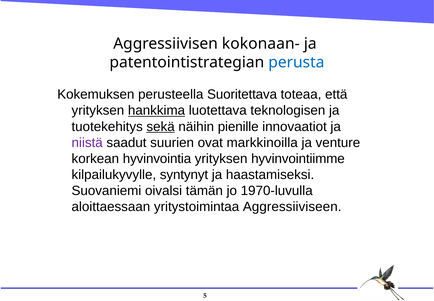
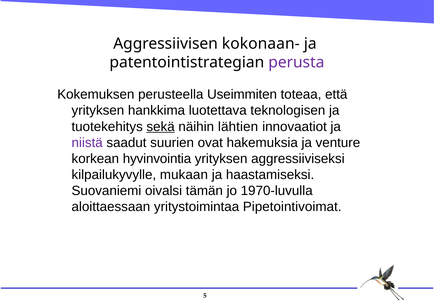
perusta colour: blue -> purple
Suoritettava: Suoritettava -> Useimmiten
hankkima underline: present -> none
pienille: pienille -> lähtien
markkinoilla: markkinoilla -> hakemuksia
hyvinvointiimme: hyvinvointiimme -> aggressiiviseksi
syntynyt: syntynyt -> mukaan
Aggressiiviseen: Aggressiiviseen -> Pipetointivoimat
